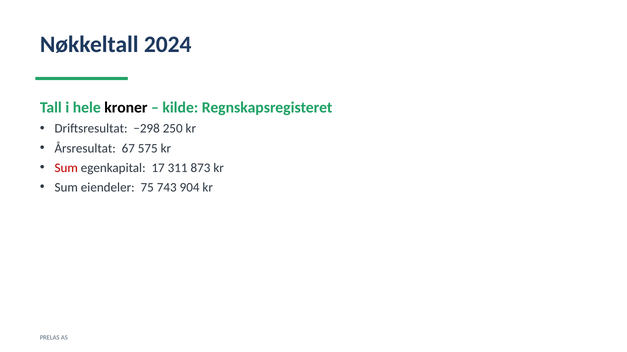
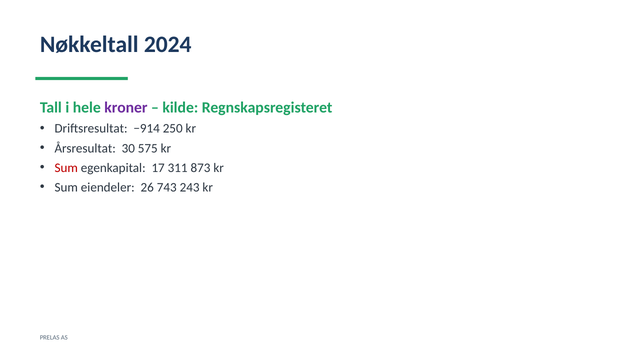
kroner colour: black -> purple
−298: −298 -> −914
67: 67 -> 30
75: 75 -> 26
904: 904 -> 243
